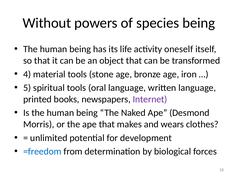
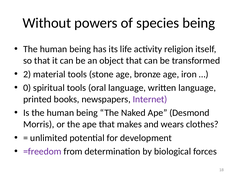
oneself: oneself -> religion
4: 4 -> 2
5: 5 -> 0
=freedom colour: blue -> purple
